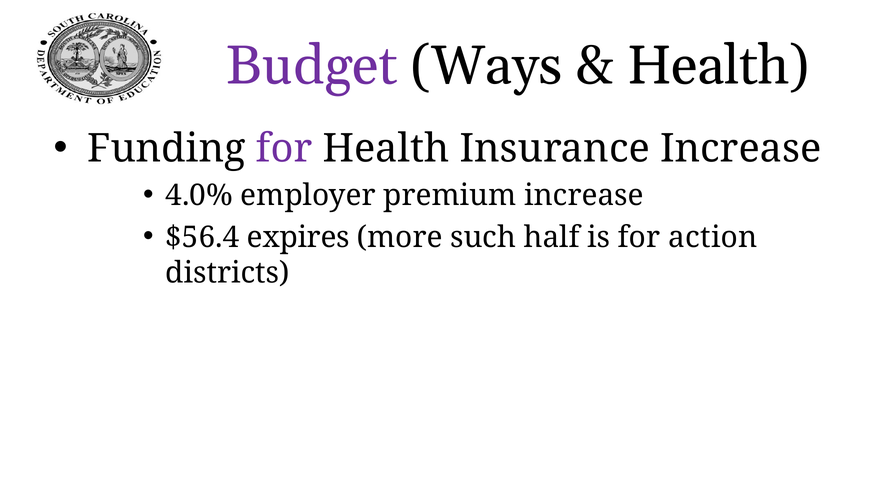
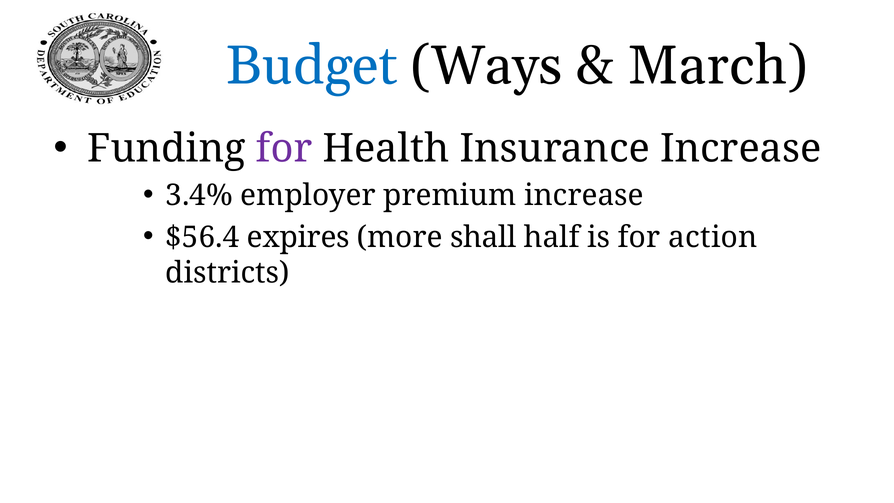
Budget colour: purple -> blue
Health at (718, 66): Health -> March
4.0%: 4.0% -> 3.4%
such: such -> shall
